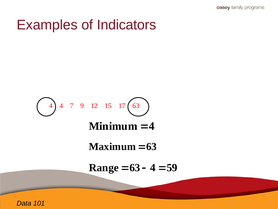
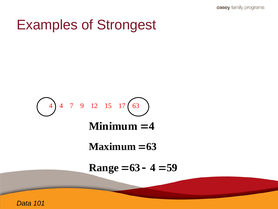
Indicators: Indicators -> Strongest
